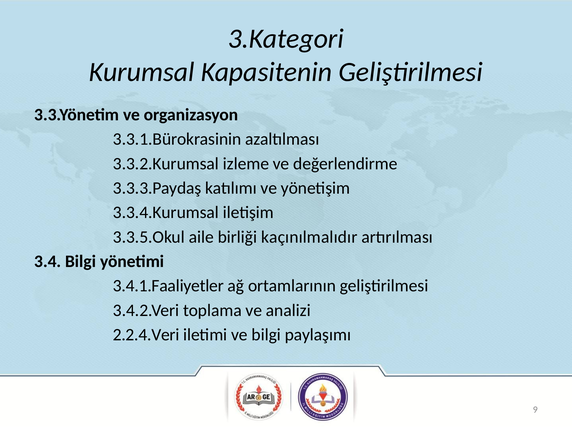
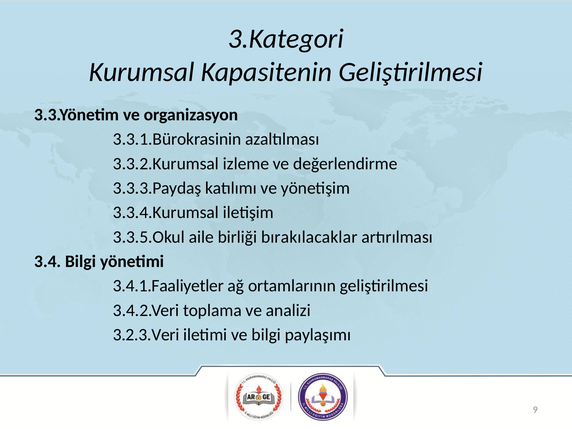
kaçınılmalıdır: kaçınılmalıdır -> bırakılacaklar
2.2.4.Veri: 2.2.4.Veri -> 3.2.3.Veri
